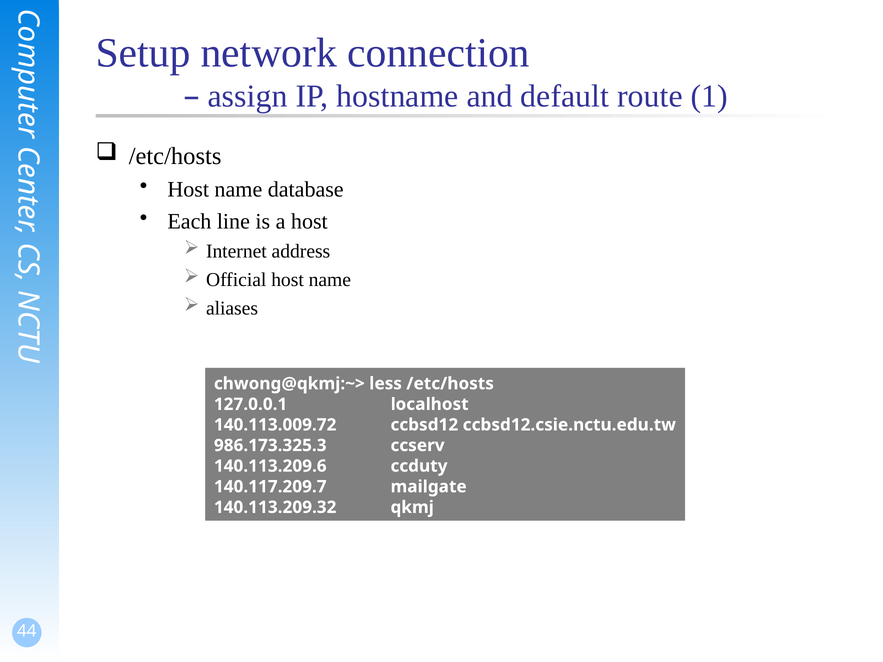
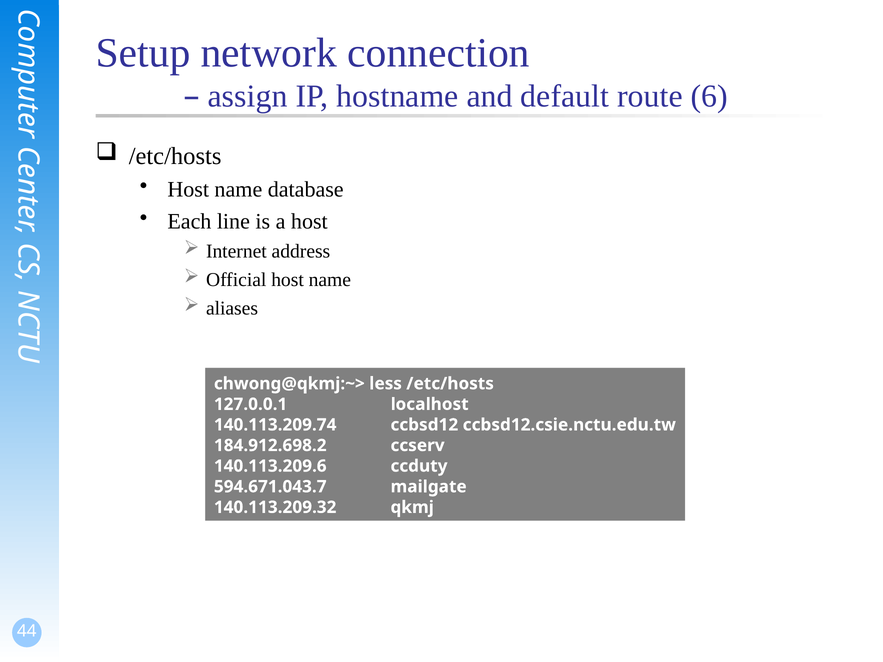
1: 1 -> 6
140.113.009.72: 140.113.009.72 -> 140.113.209.74
986.173.325.3: 986.173.325.3 -> 184.912.698.2
140.117.209.7: 140.117.209.7 -> 594.671.043.7
